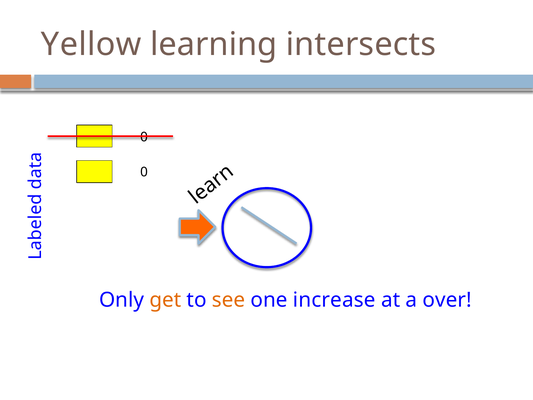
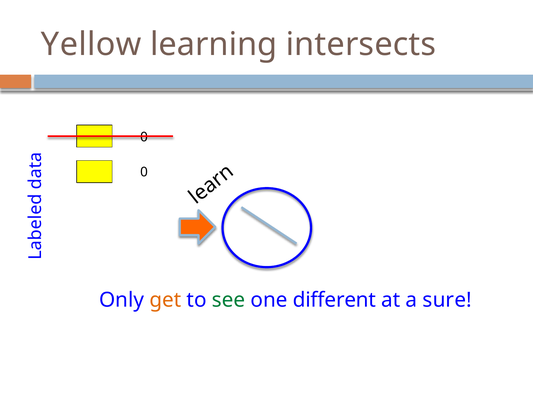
see colour: orange -> green
increase: increase -> different
over: over -> sure
